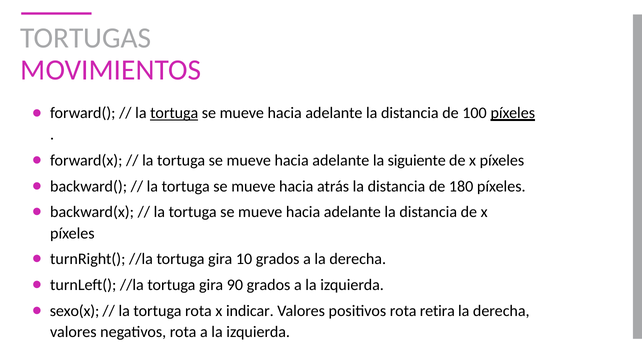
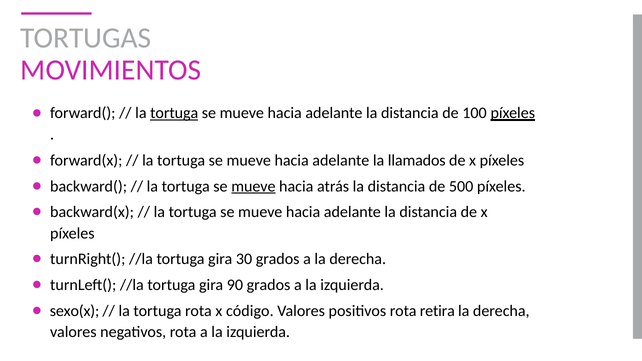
siguiente: siguiente -> llamados
mueve at (253, 186) underline: none -> present
180: 180 -> 500
10: 10 -> 30
indicar: indicar -> código
